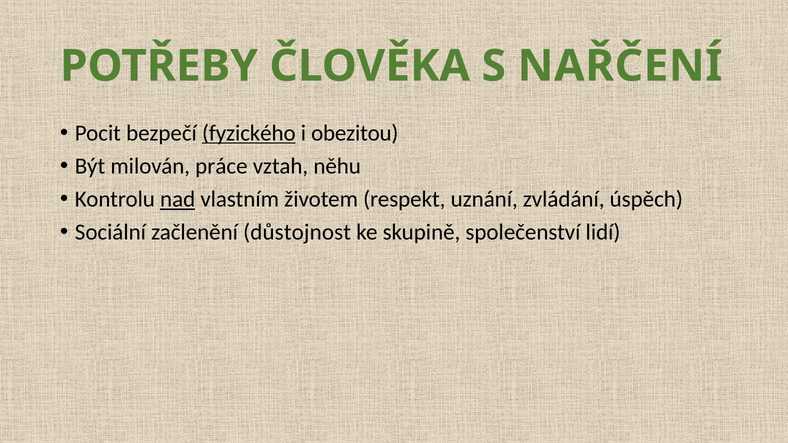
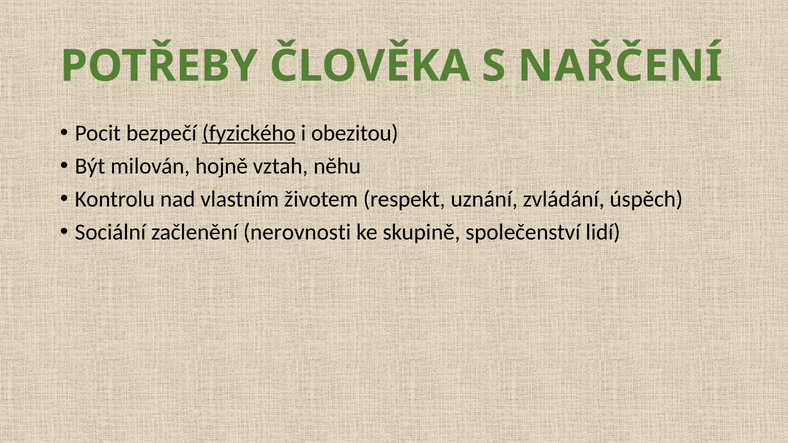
práce: práce -> hojně
nad underline: present -> none
důstojnost: důstojnost -> nerovnosti
